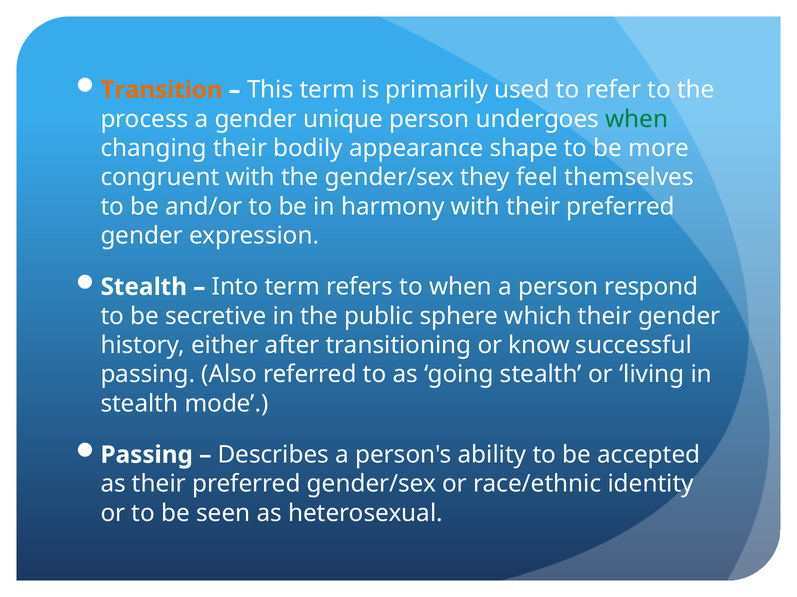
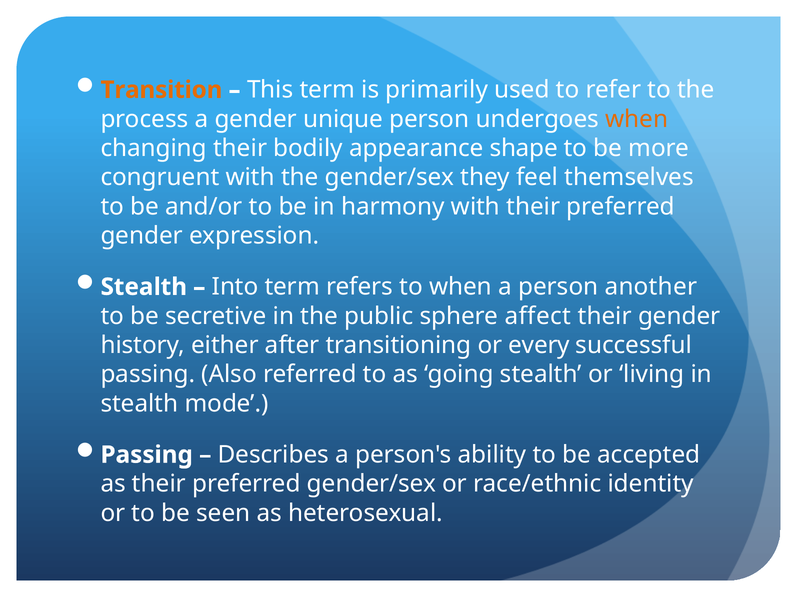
when at (637, 119) colour: green -> orange
respond: respond -> another
which: which -> affect
know: know -> every
